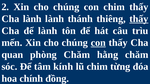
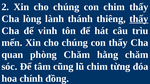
Cha lành: lành -> lòng
để lành: lành -> vinh
con at (98, 43) underline: present -> none
kính: kính -> cũng
